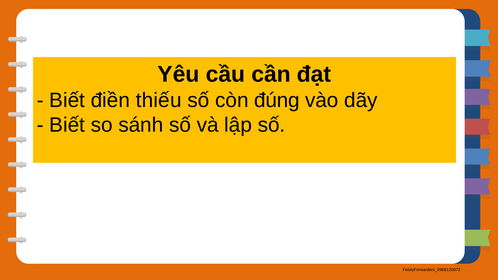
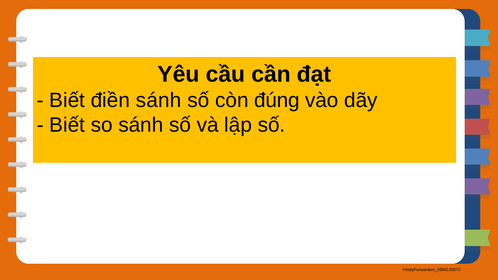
điền thiếu: thiếu -> sánh
